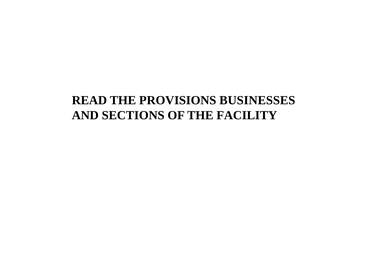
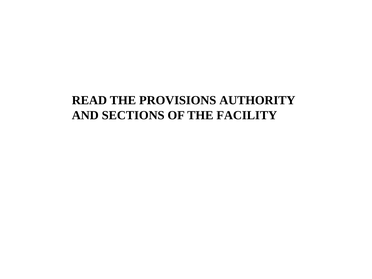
BUSINESSES: BUSINESSES -> AUTHORITY
